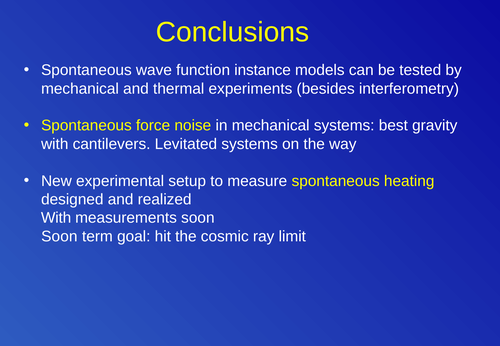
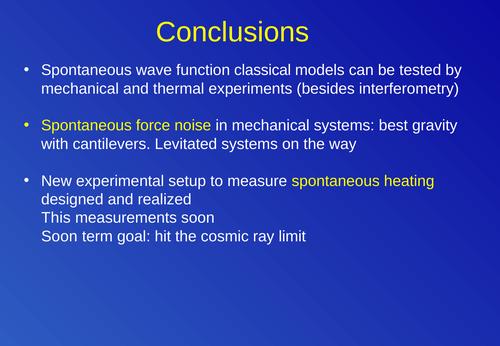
instance: instance -> classical
With at (56, 218): With -> This
